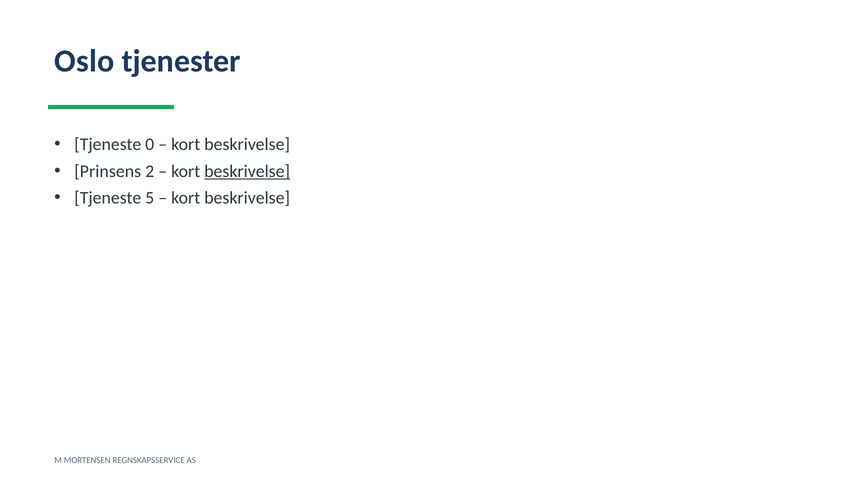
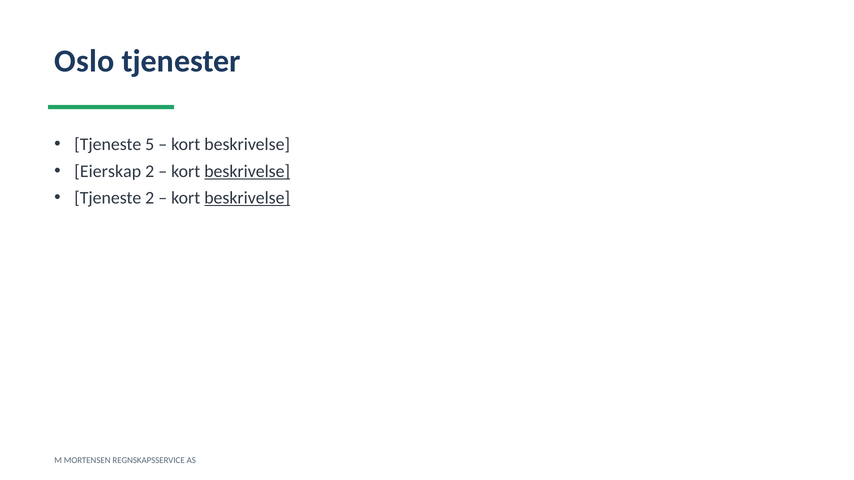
0: 0 -> 5
Prinsens: Prinsens -> Eierskap
Tjeneste 5: 5 -> 2
beskrivelse at (247, 198) underline: none -> present
